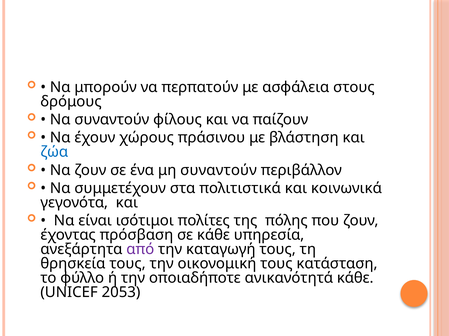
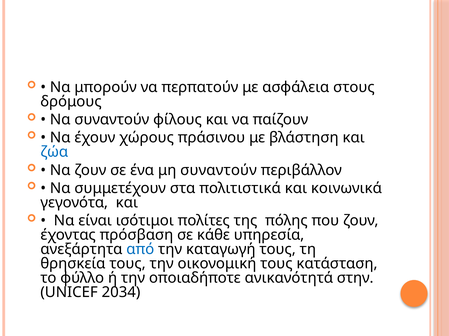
από colour: purple -> blue
ανικανότητά κάθε: κάθε -> στην
2053: 2053 -> 2034
